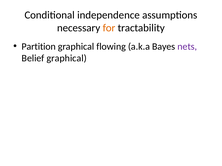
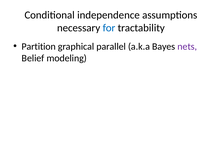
for colour: orange -> blue
flowing: flowing -> parallel
Belief graphical: graphical -> modeling
